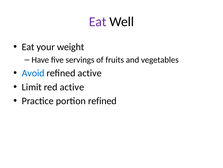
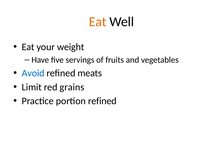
Eat at (98, 22) colour: purple -> orange
refined active: active -> meats
red active: active -> grains
